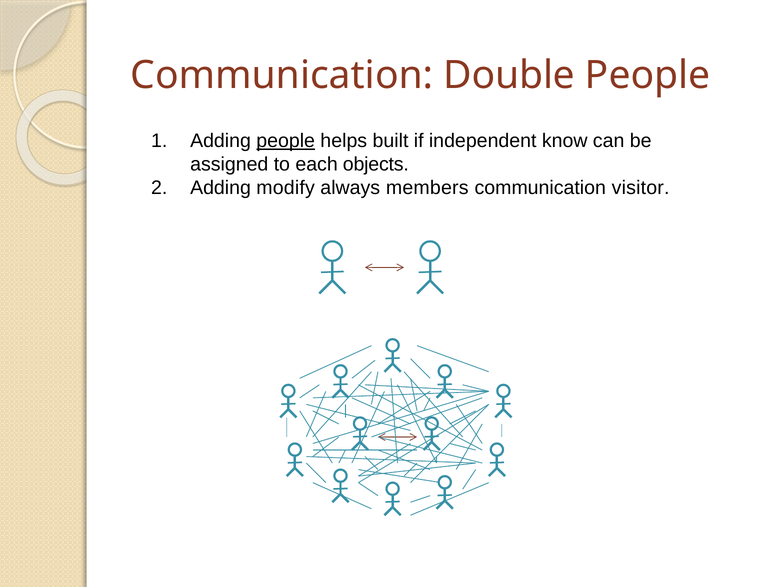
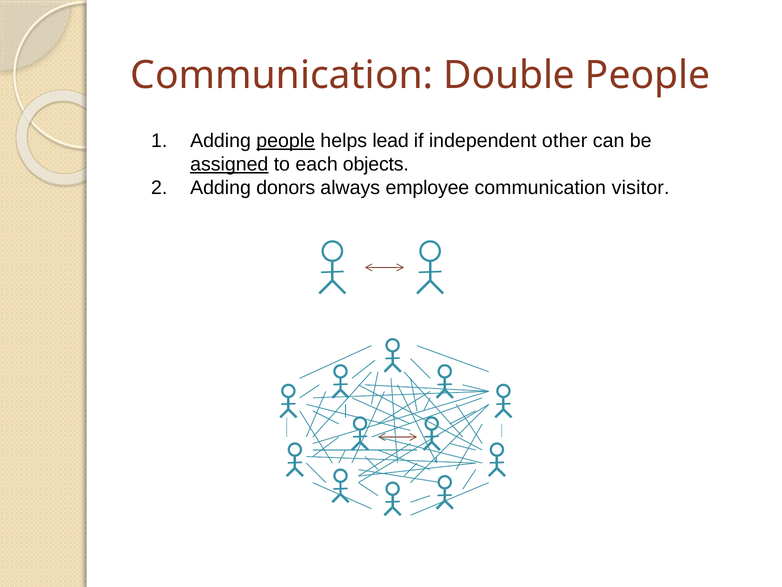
built: built -> lead
know: know -> other
assigned underline: none -> present
modify: modify -> donors
members: members -> employee
